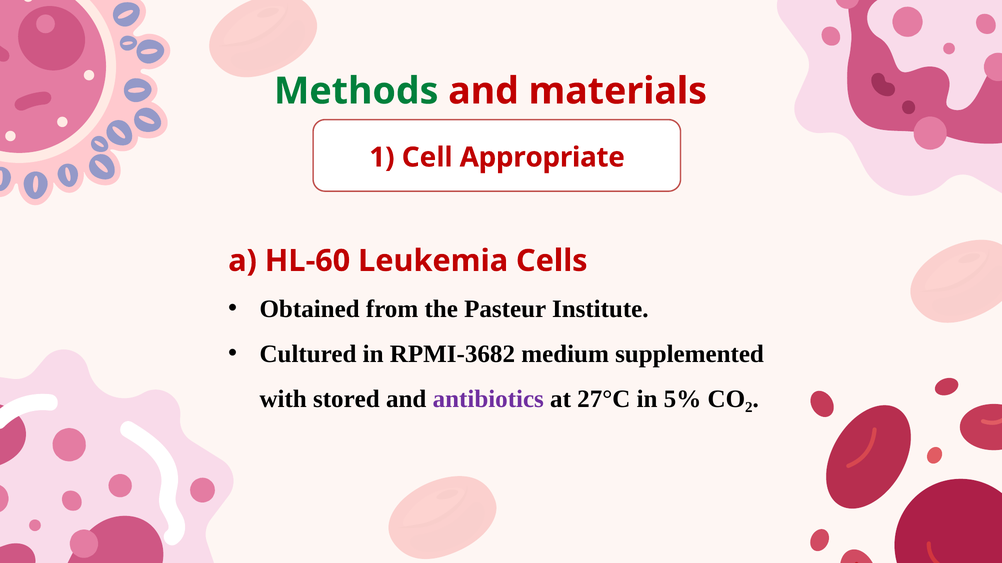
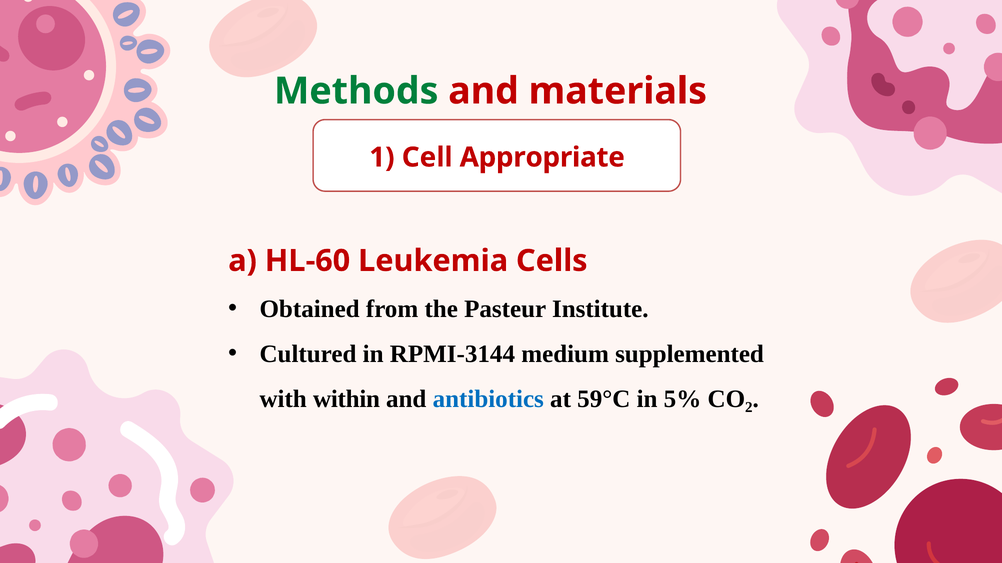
RPMI-3682: RPMI-3682 -> RPMI-3144
stored: stored -> within
antibiotics colour: purple -> blue
27°C: 27°C -> 59°C
